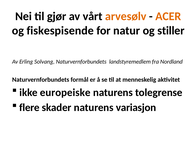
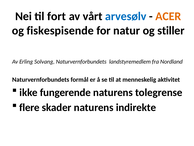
gjør: gjør -> fort
arvesølv colour: orange -> blue
europeiske: europeiske -> fungerende
variasjon: variasjon -> indirekte
